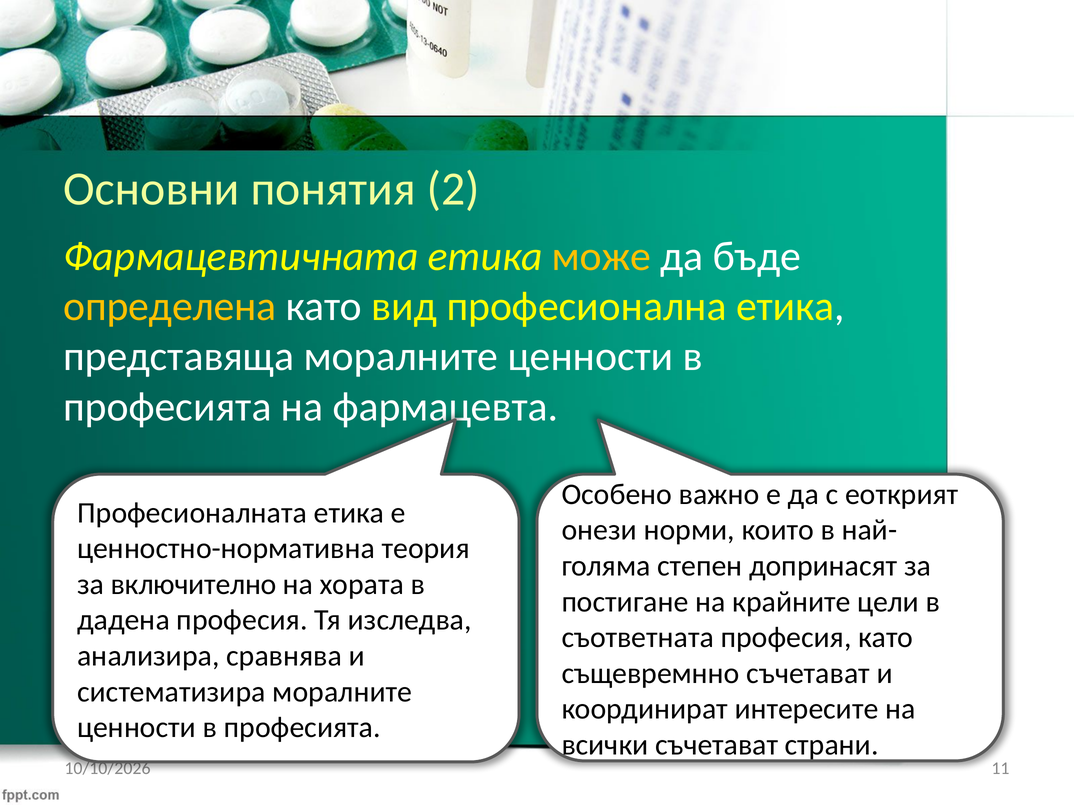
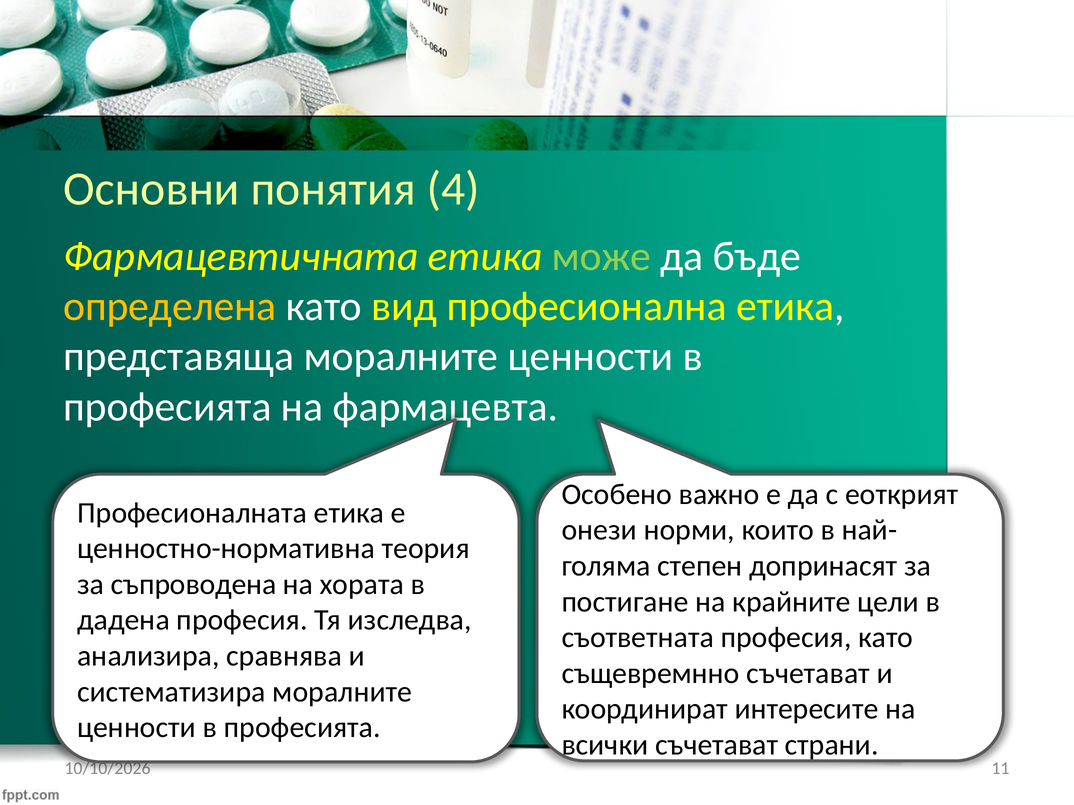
2: 2 -> 4
може colour: yellow -> light green
включително: включително -> съпроводена
